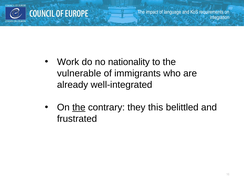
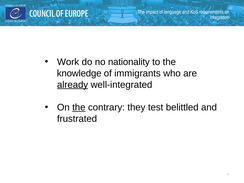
vulnerable: vulnerable -> knowledge
already underline: none -> present
this: this -> test
